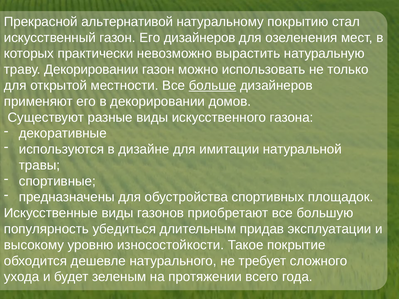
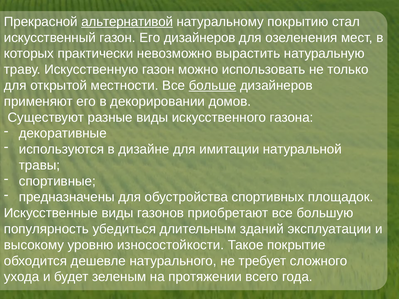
альтернативой underline: none -> present
траву Декорировании: Декорировании -> Искусственную
придав: придав -> зданий
